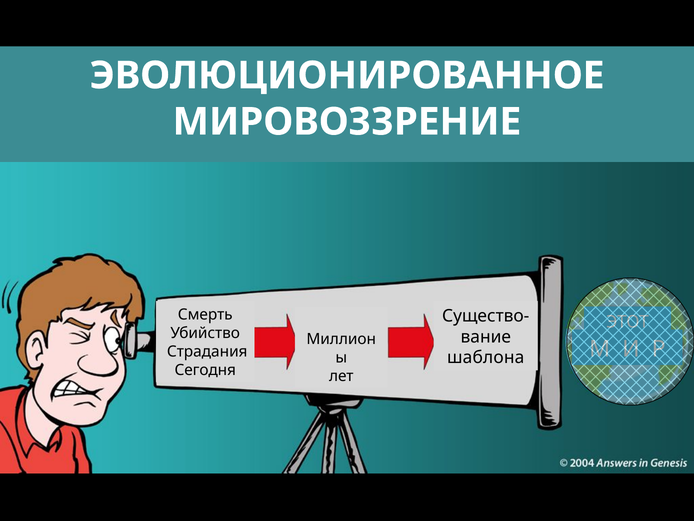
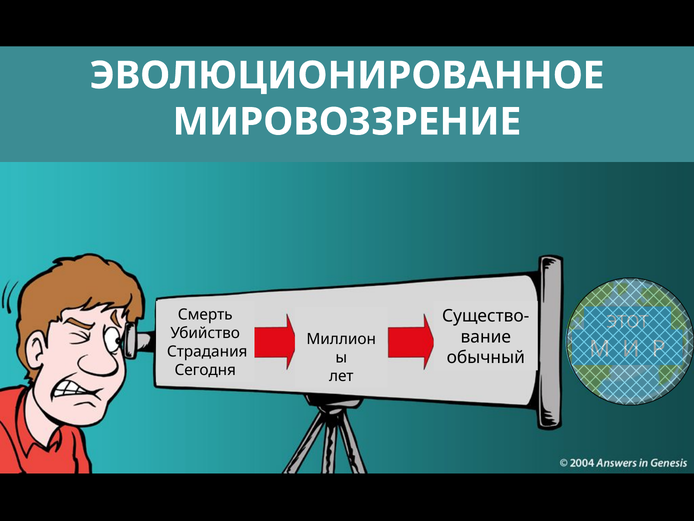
шаблона: шаблона -> обычный
